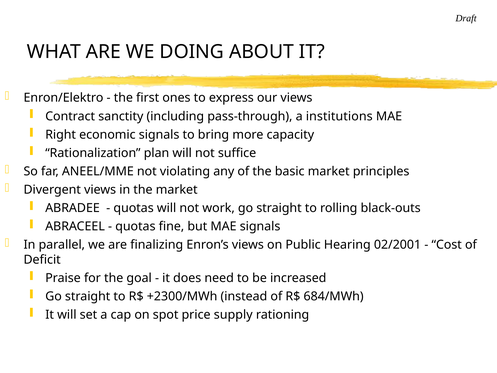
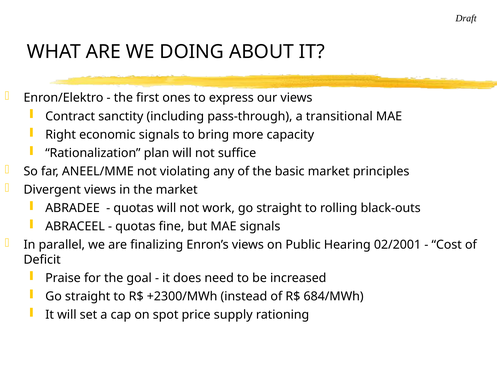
institutions: institutions -> transitional
